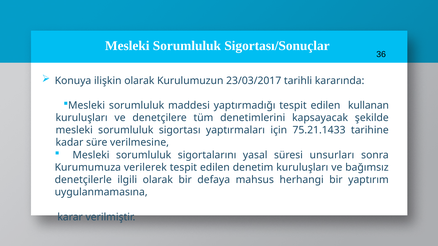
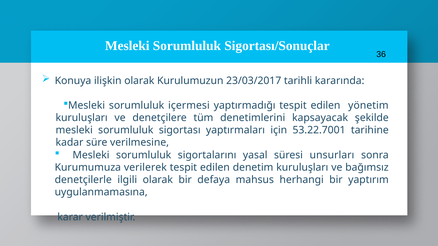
maddesi: maddesi -> içermesi
kullanan: kullanan -> yönetim
75.21.1433: 75.21.1433 -> 53.22.7001
